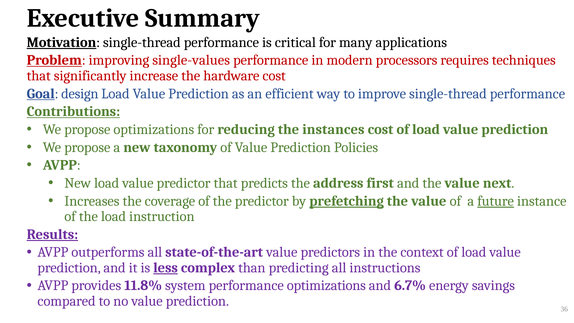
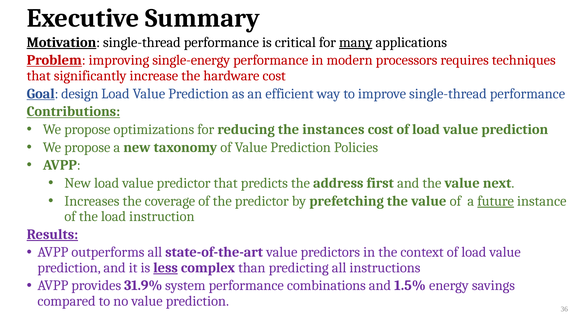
many underline: none -> present
single-values: single-values -> single-energy
prefetching underline: present -> none
11.8%: 11.8% -> 31.9%
performance optimizations: optimizations -> combinations
6.7%: 6.7% -> 1.5%
